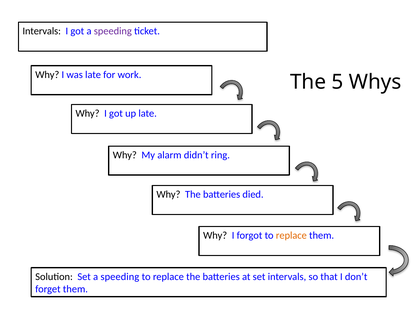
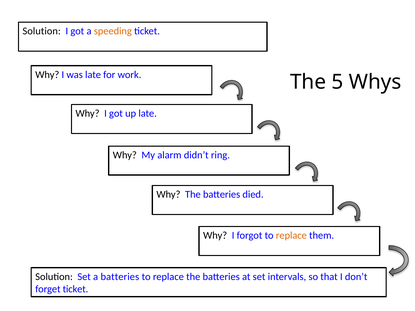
Intervals at (42, 31): Intervals -> Solution
speeding at (113, 31) colour: purple -> orange
Set a speeding: speeding -> batteries
forget them: them -> ticket
